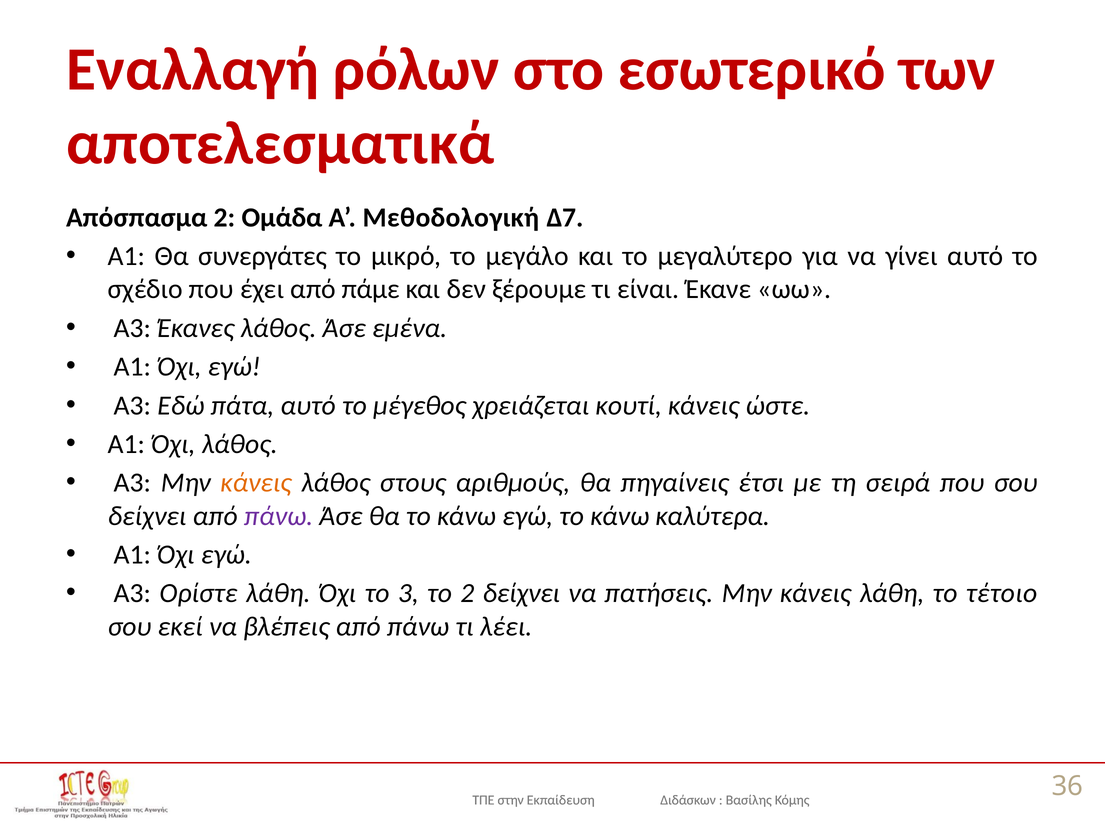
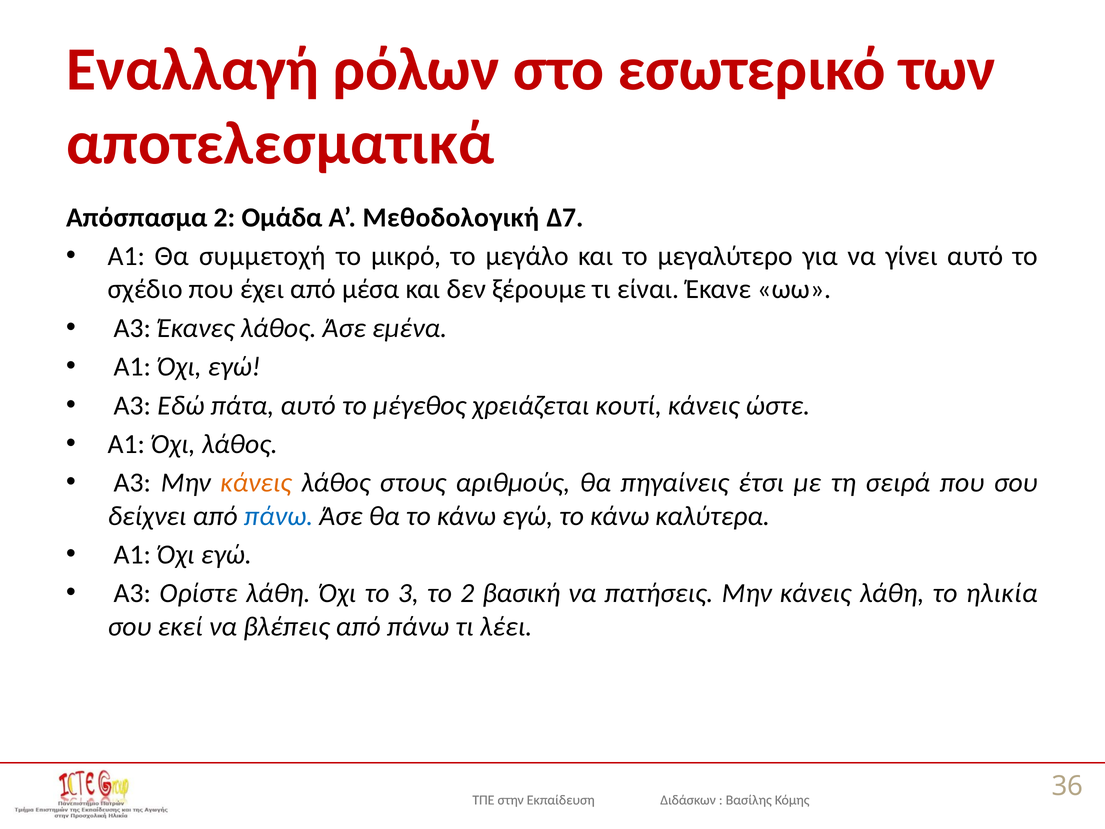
συνεργάτες: συνεργάτες -> συμμετοχή
πάμε: πάμε -> μέσα
πάνω at (279, 516) colour: purple -> blue
2 δείχνει: δείχνει -> βασική
τέτοιο: τέτοιο -> ηλικία
